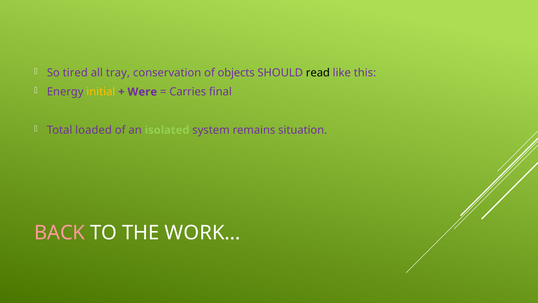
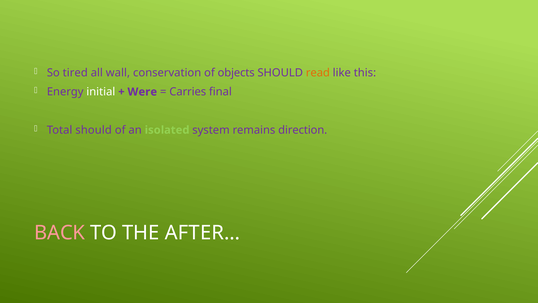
tray: tray -> wall
read colour: black -> orange
initial colour: yellow -> white
Total loaded: loaded -> should
situation: situation -> direction
WORK…: WORK… -> AFTER…
